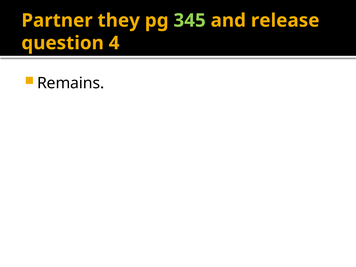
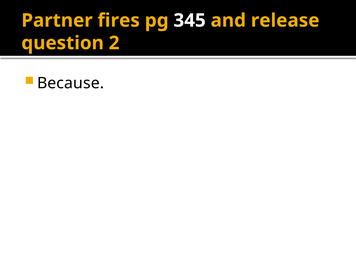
they: they -> fires
345 colour: light green -> white
4: 4 -> 2
Remains: Remains -> Because
